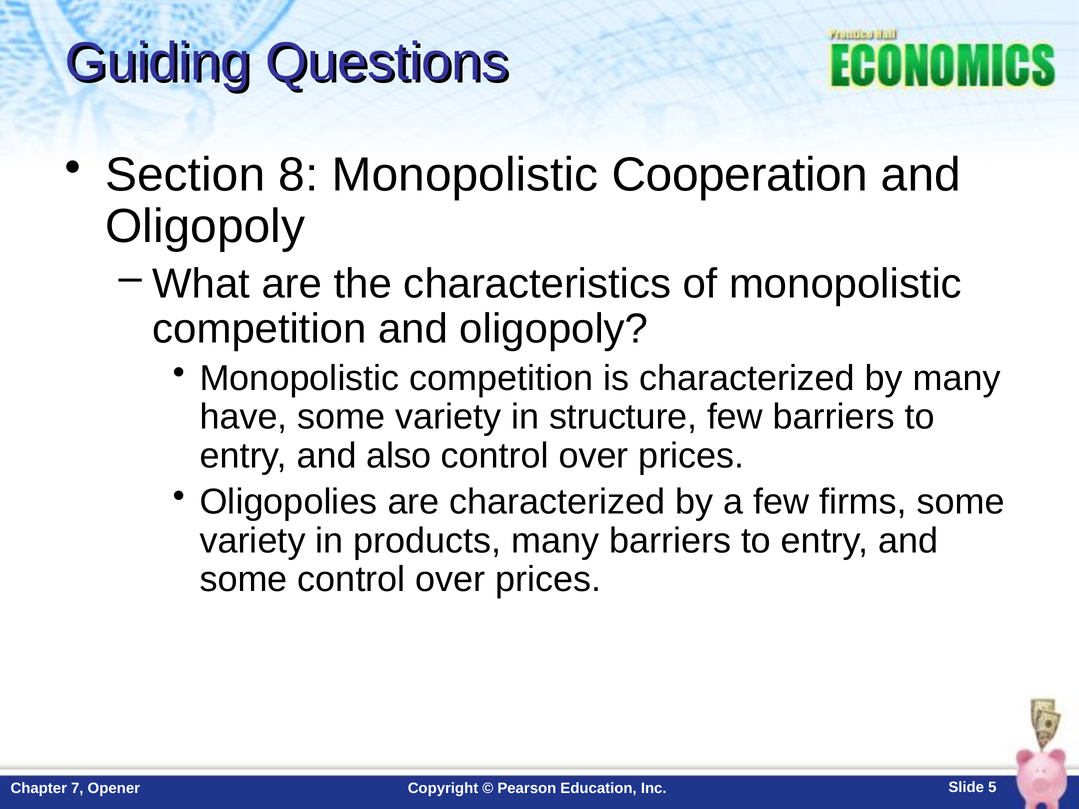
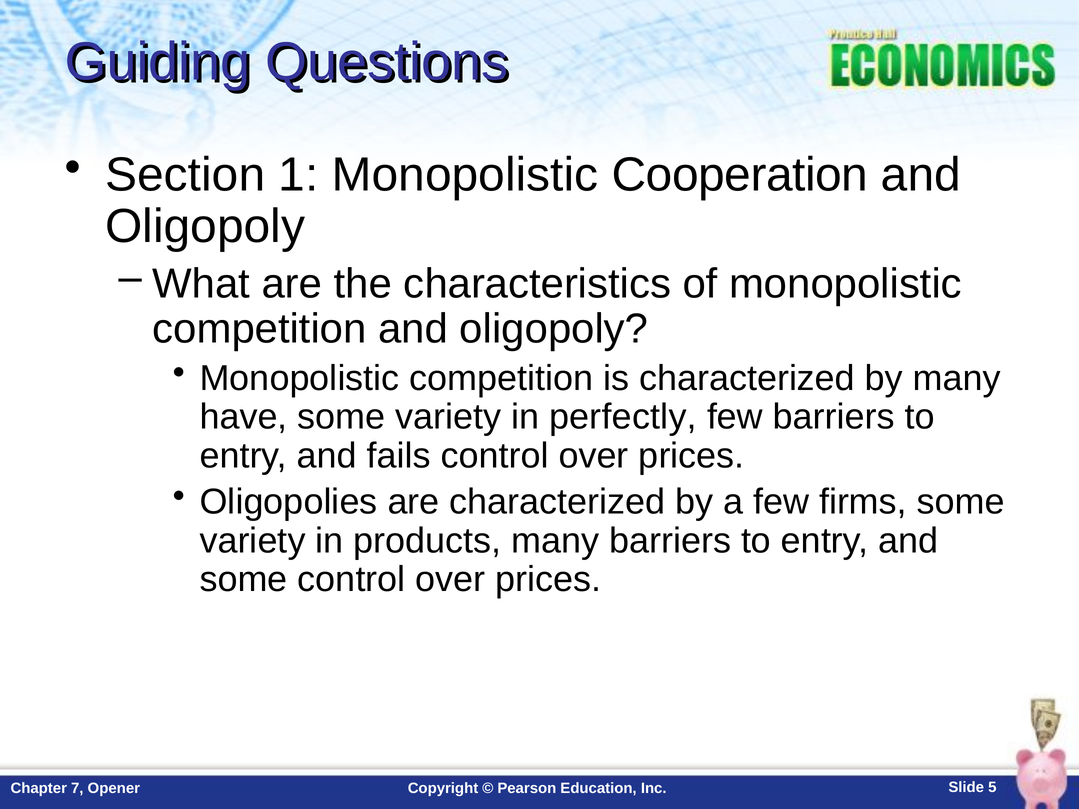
8: 8 -> 1
structure: structure -> perfectly
also: also -> fails
